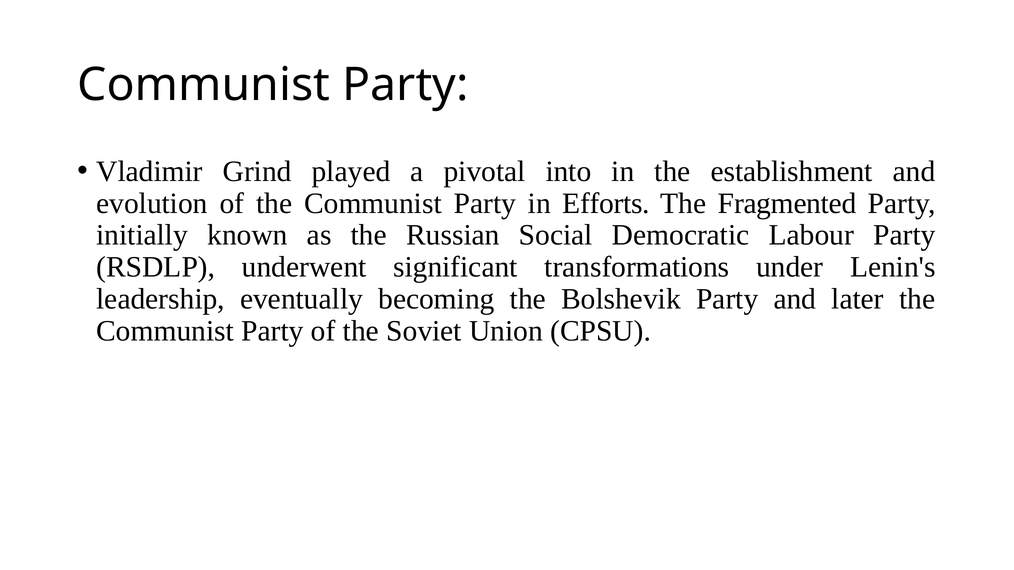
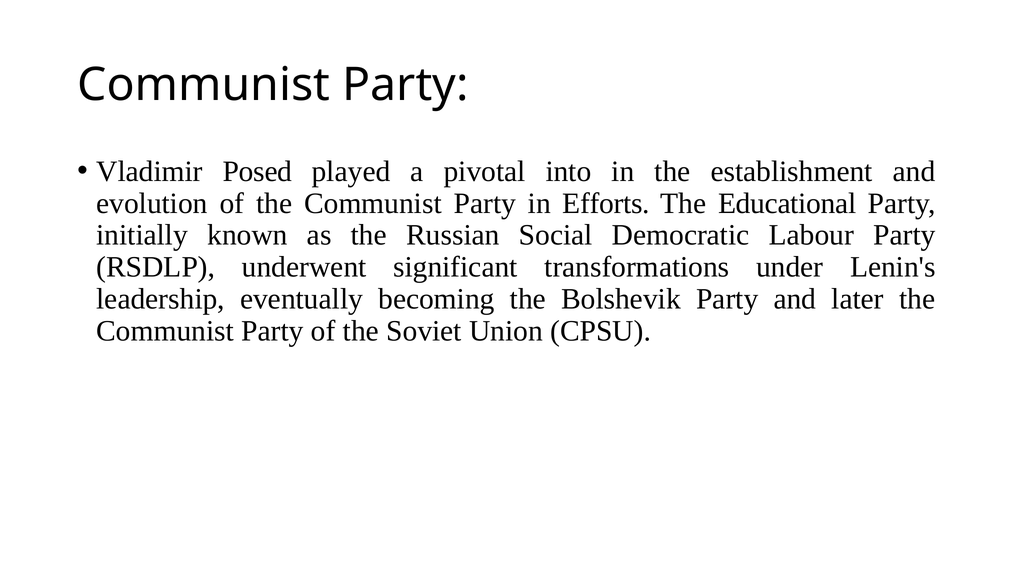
Grind: Grind -> Posed
Fragmented: Fragmented -> Educational
